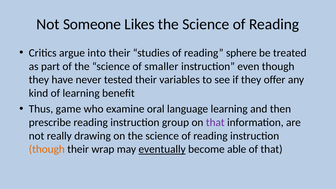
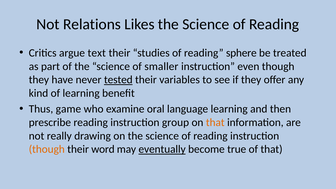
Someone: Someone -> Relations
into: into -> text
tested underline: none -> present
that at (215, 122) colour: purple -> orange
wrap: wrap -> word
able: able -> true
